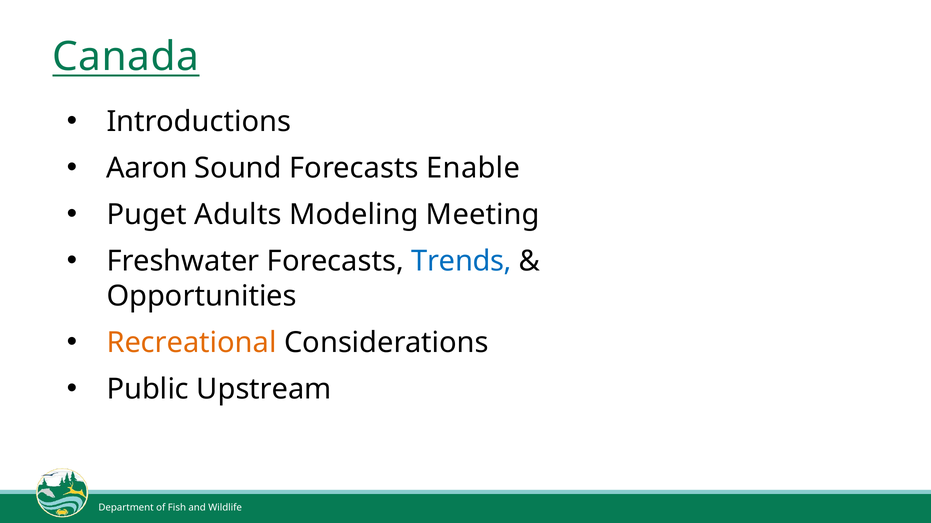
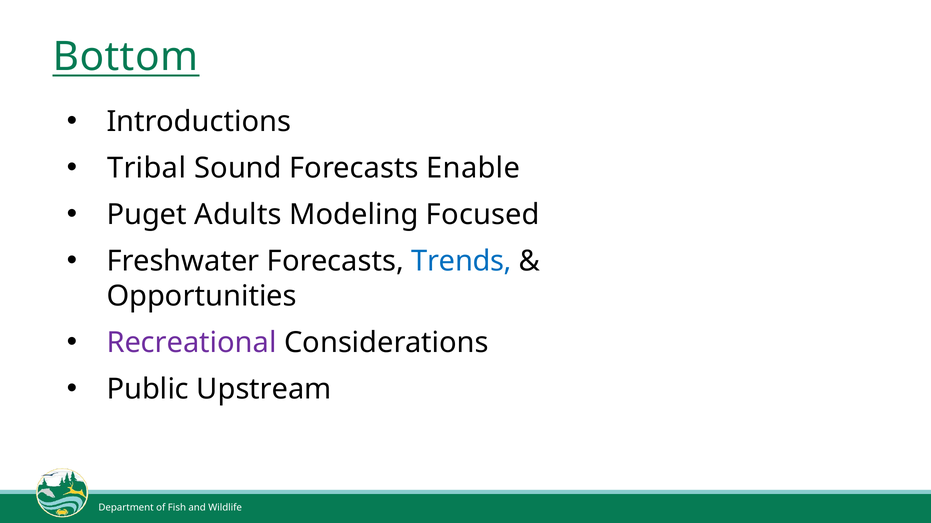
Canada: Canada -> Bottom
Aaron: Aaron -> Tribal
Meeting: Meeting -> Focused
Recreational colour: orange -> purple
